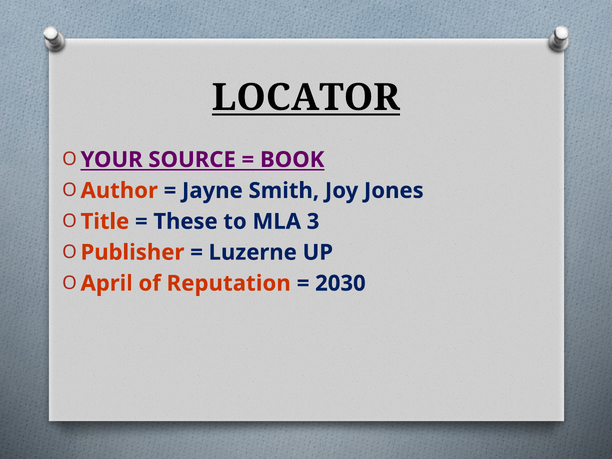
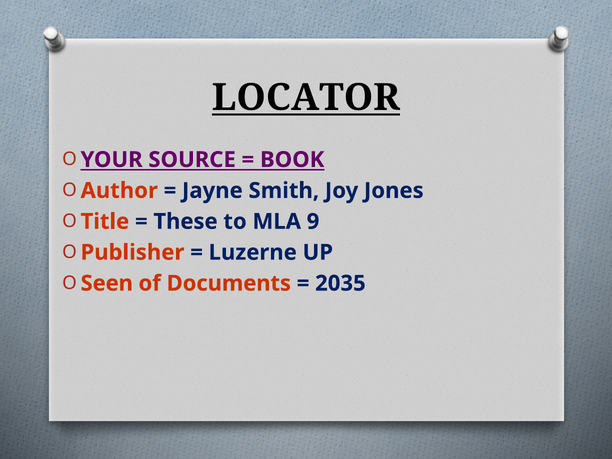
3: 3 -> 9
April: April -> Seen
Reputation: Reputation -> Documents
2030: 2030 -> 2035
